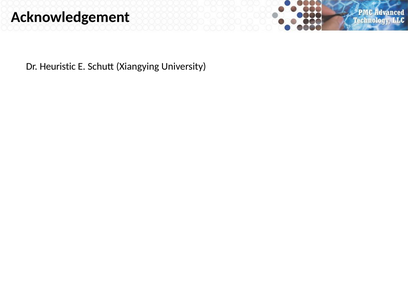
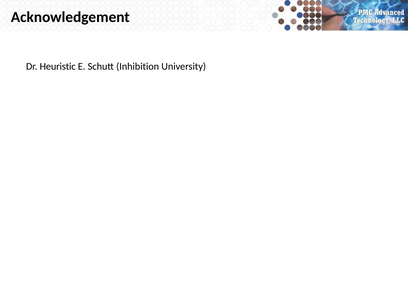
Xiangying: Xiangying -> Inhibition
